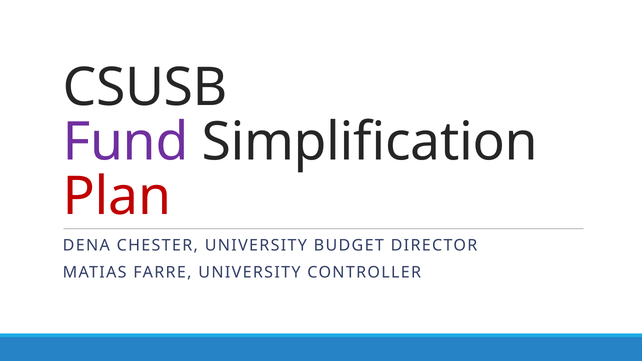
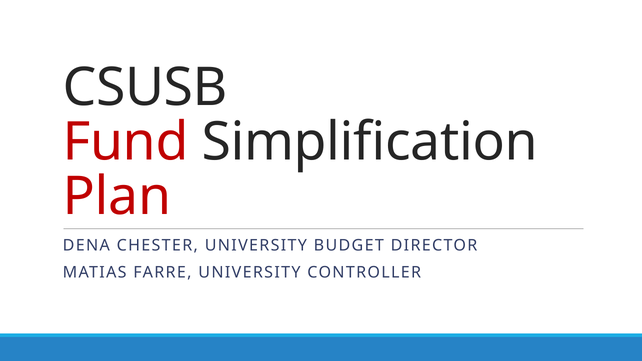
Fund colour: purple -> red
